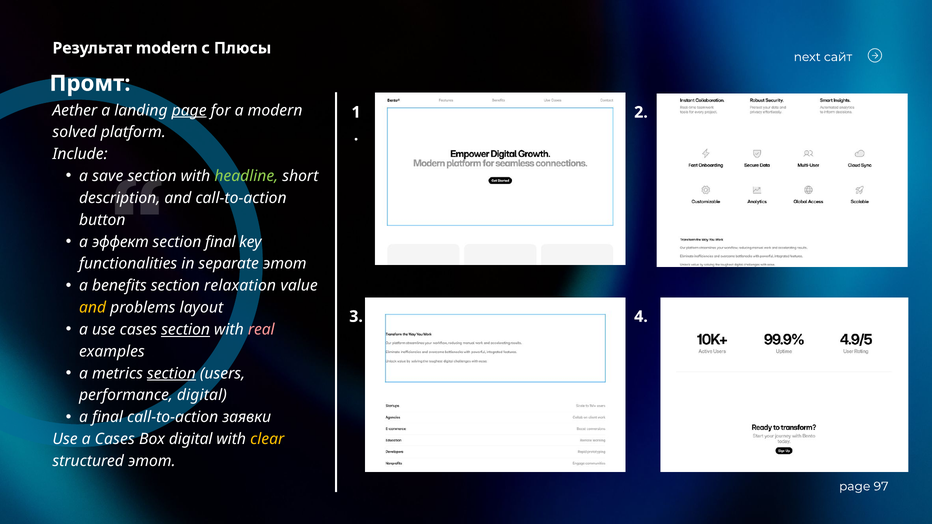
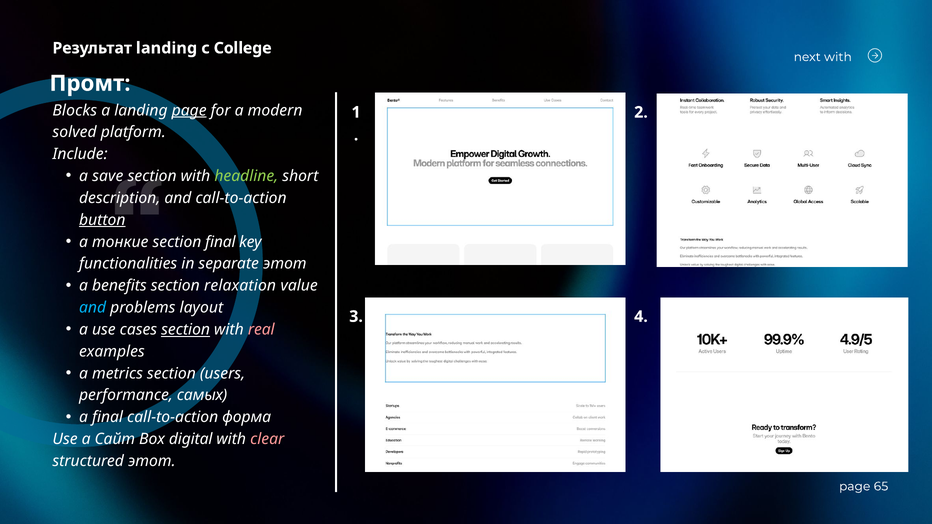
Результат modern: modern -> landing
Плюсы: Плюсы -> College
next сайт: сайт -> with
Aether: Aether -> Blocks
button underline: none -> present
эффект: эффект -> тонкие
and at (93, 308) colour: yellow -> light blue
section at (171, 374) underline: present -> none
performance digital: digital -> самых
заявки: заявки -> форма
a Cases: Cases -> Сайт
clear colour: yellow -> pink
97: 97 -> 65
